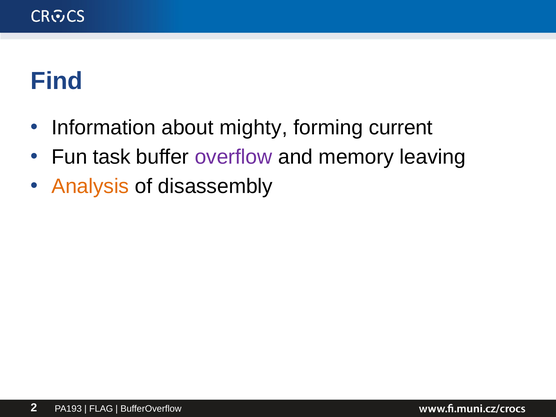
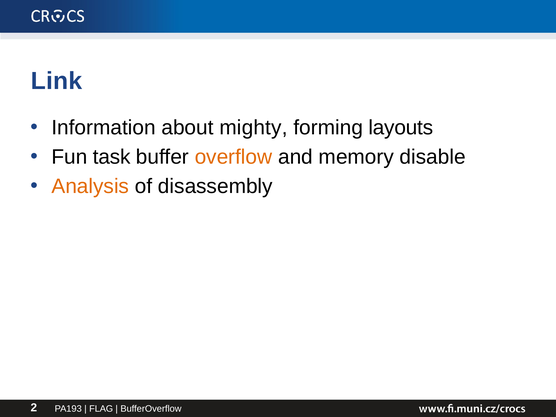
Find: Find -> Link
current: current -> layouts
overflow colour: purple -> orange
leaving: leaving -> disable
